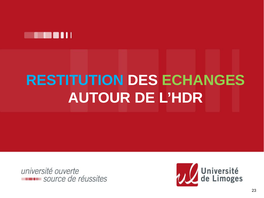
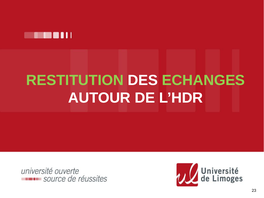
RESTITUTION colour: light blue -> light green
